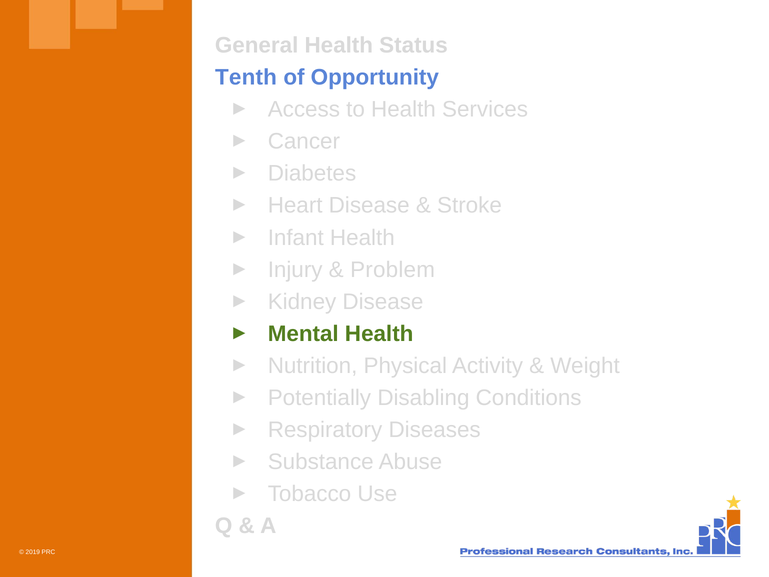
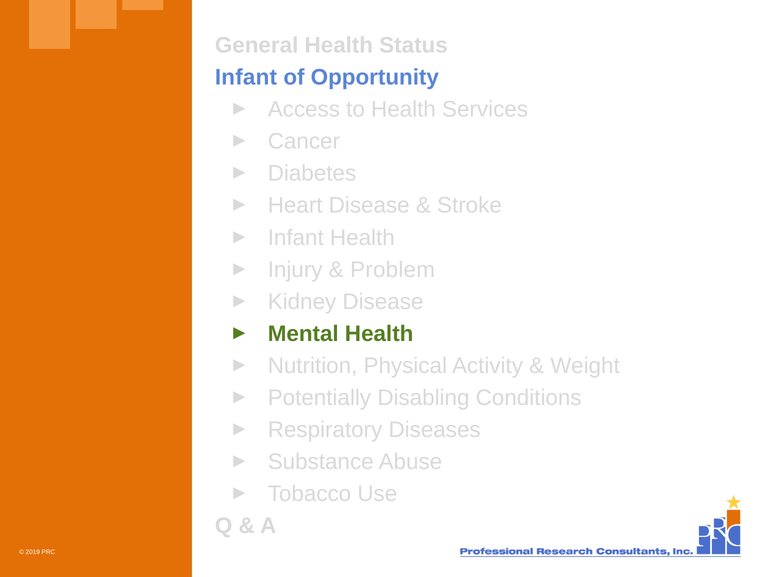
Tenth at (246, 77): Tenth -> Infant
